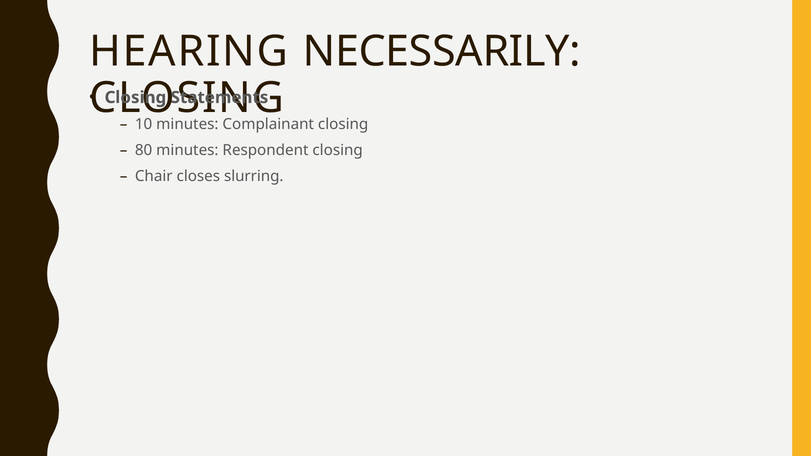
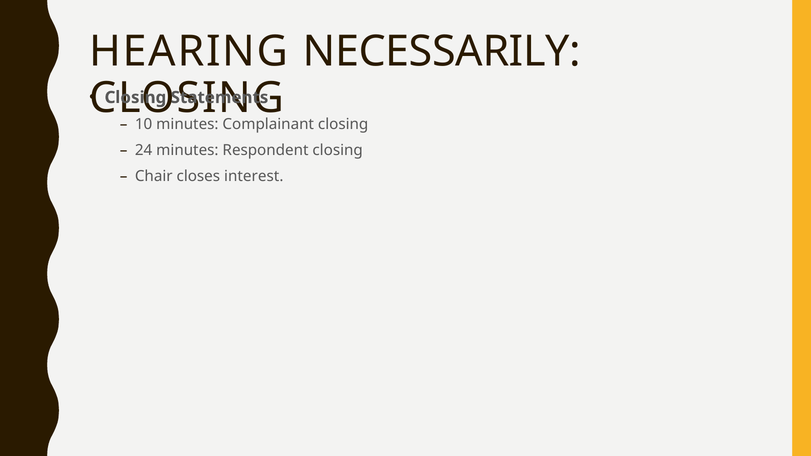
80: 80 -> 24
slurring: slurring -> interest
